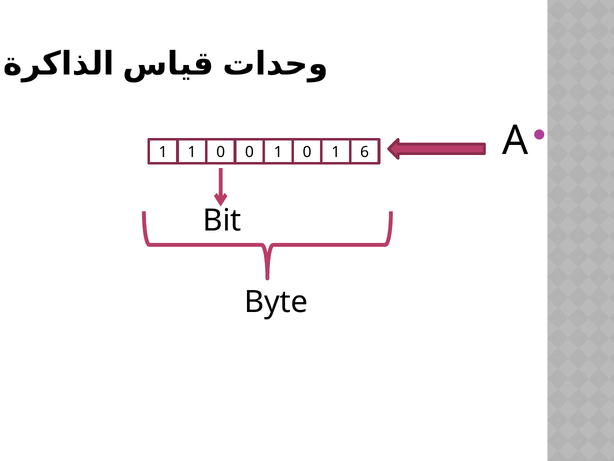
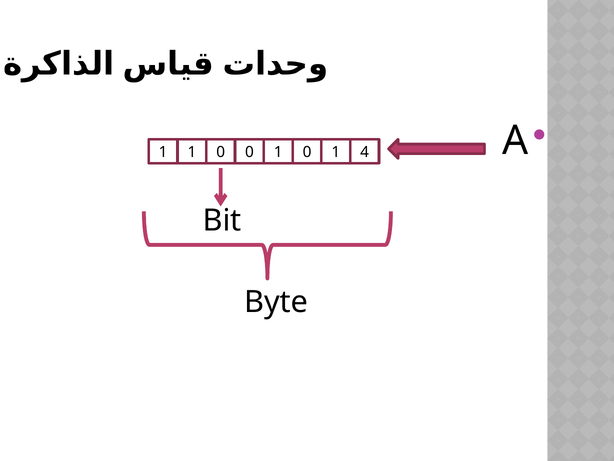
6: 6 -> 4
